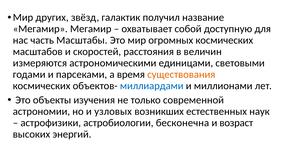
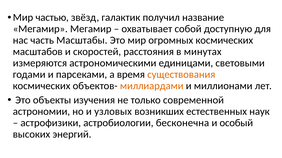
других: других -> частью
величин: величин -> минутах
миллиардами colour: blue -> orange
возраст: возраст -> особый
